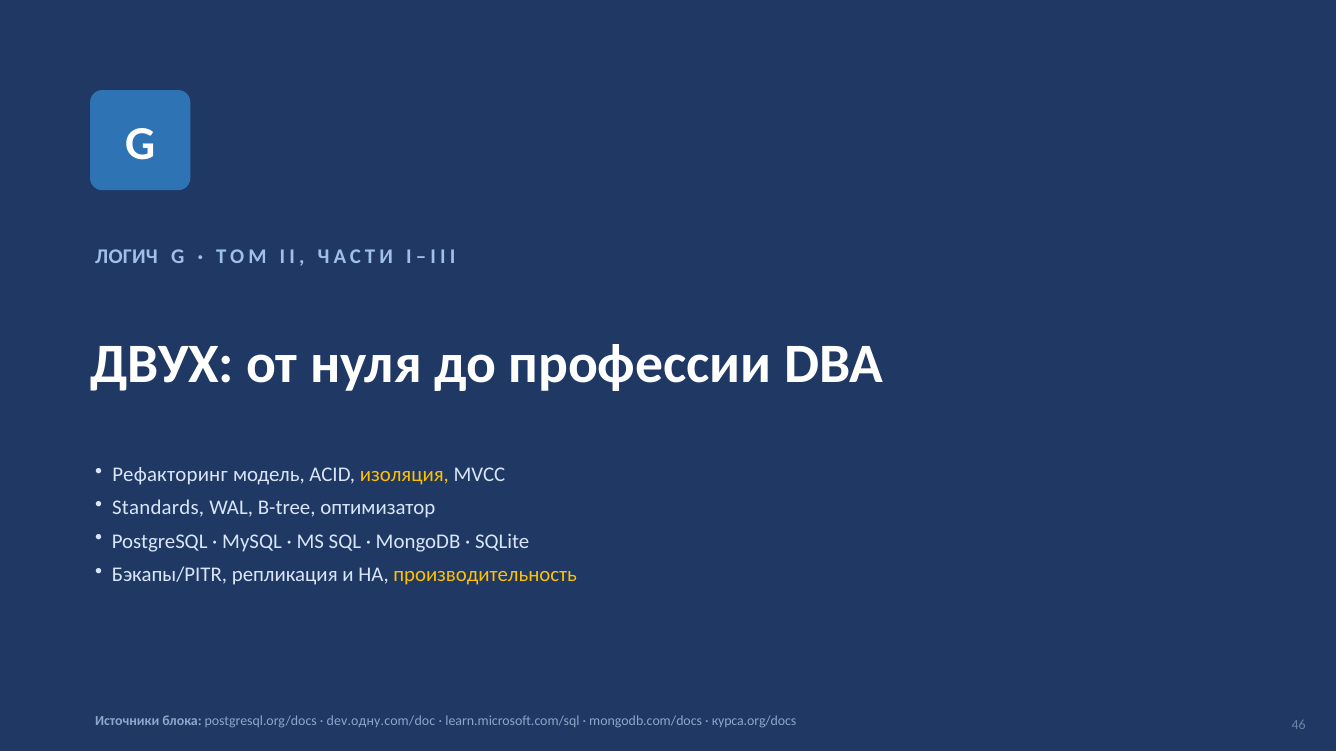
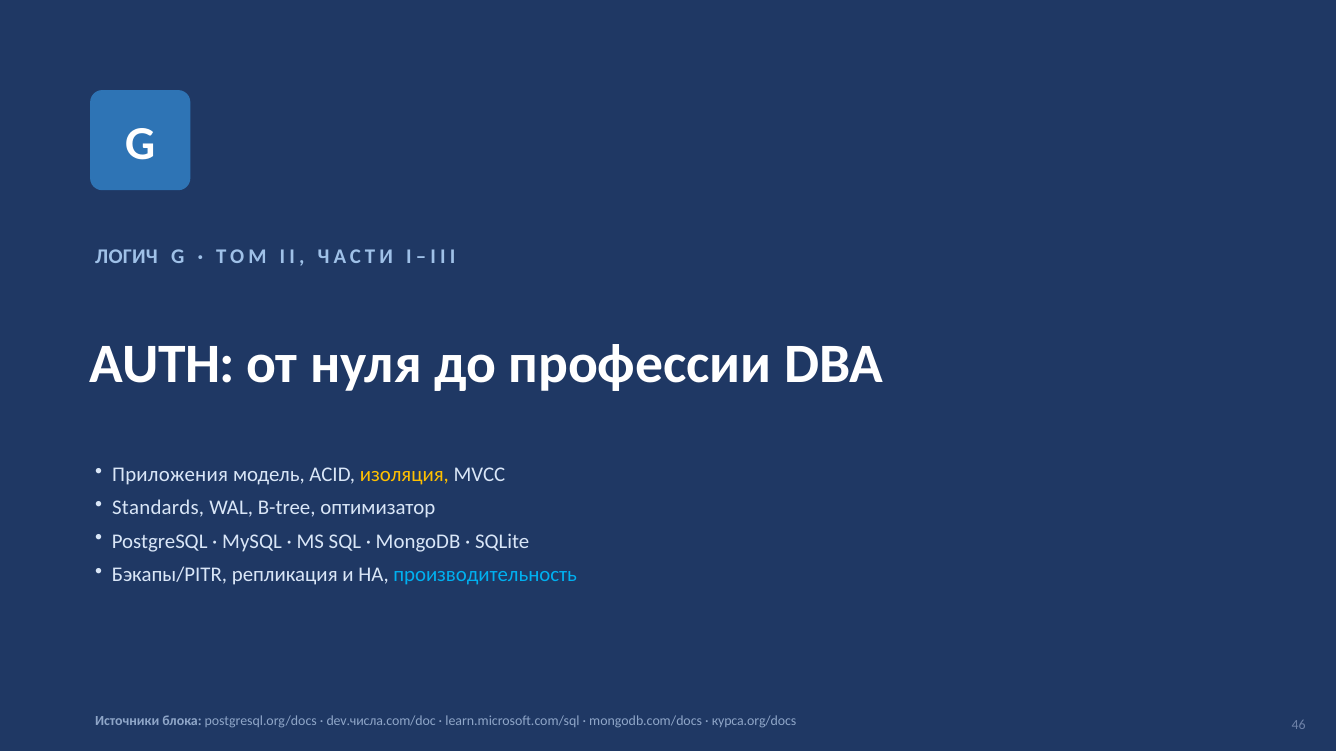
ДВУХ: ДВУХ -> AUTH
Рефакторинг: Рефакторинг -> Приложения
производительность colour: yellow -> light blue
dev.одну.com/doc: dev.одну.com/doc -> dev.числа.com/doc
